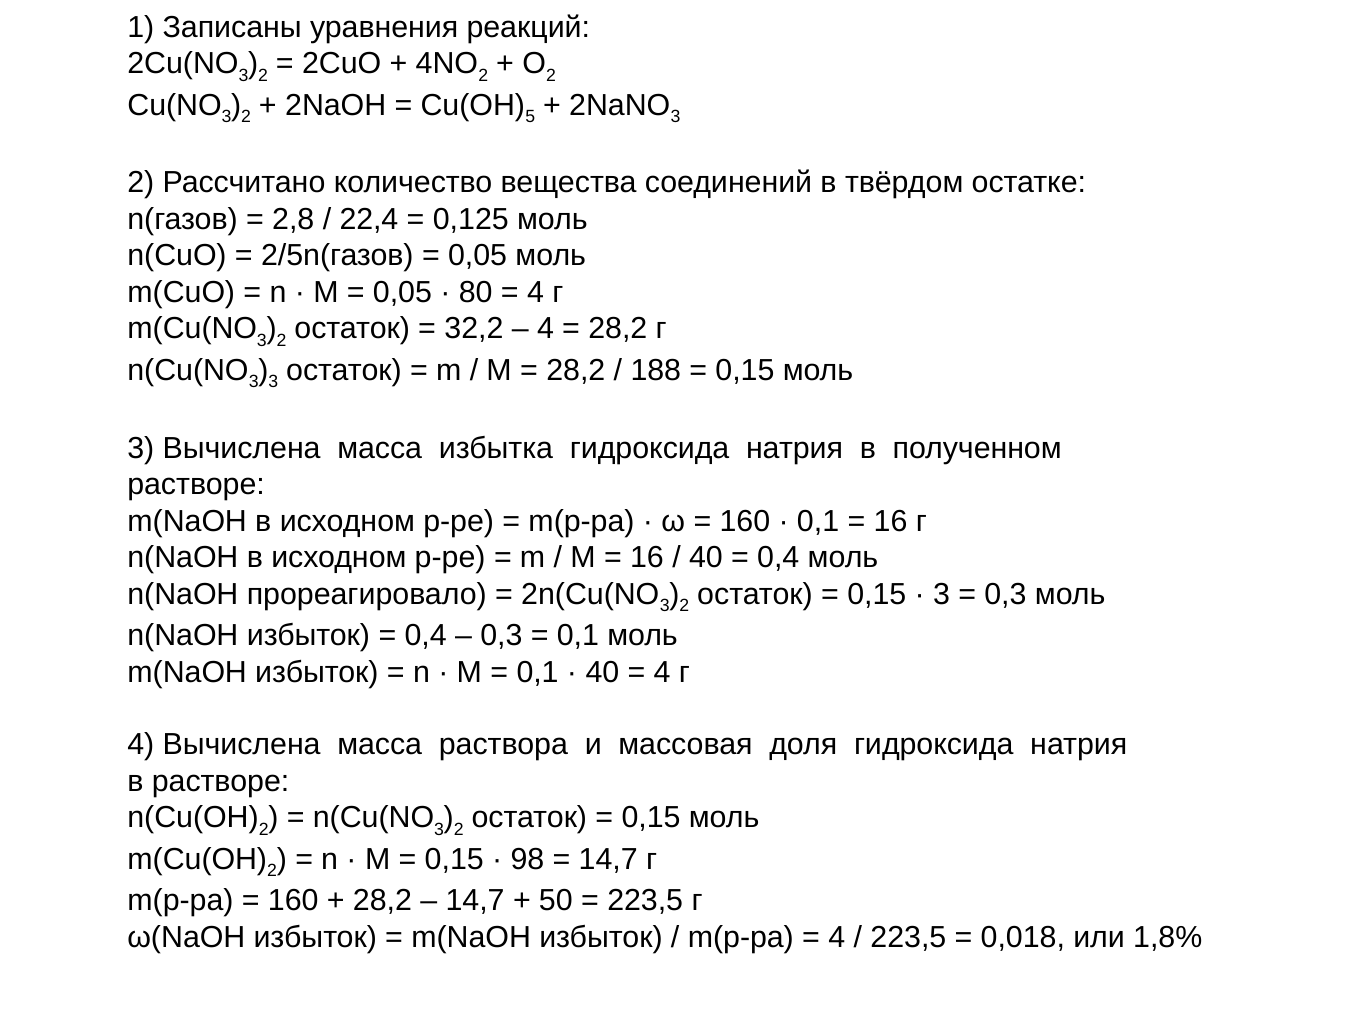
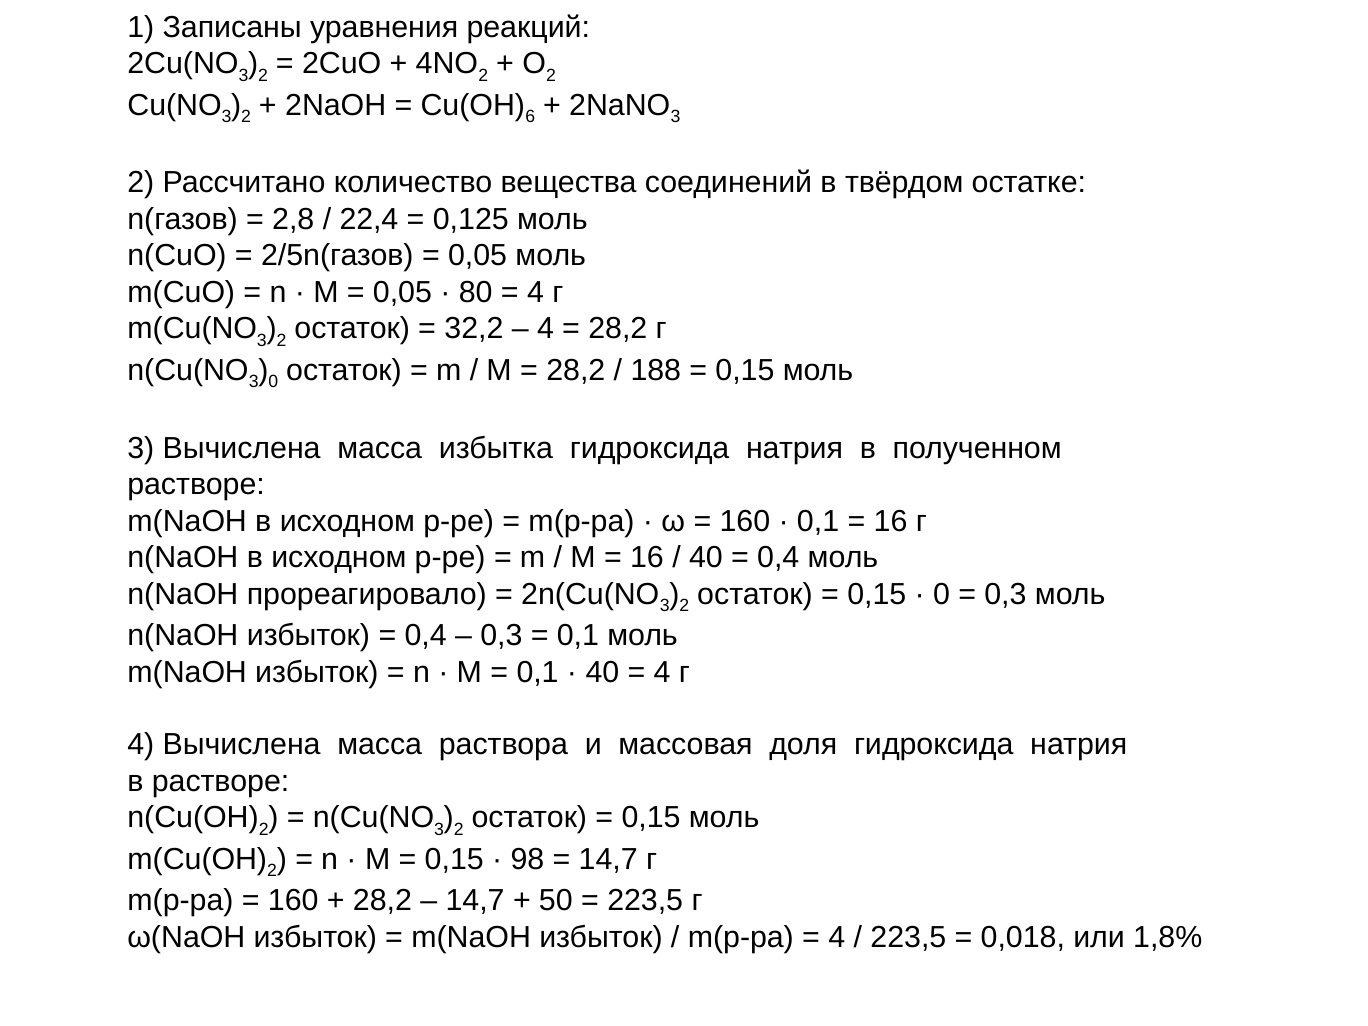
5: 5 -> 6
3 at (273, 382): 3 -> 0
3 at (942, 594): 3 -> 0
